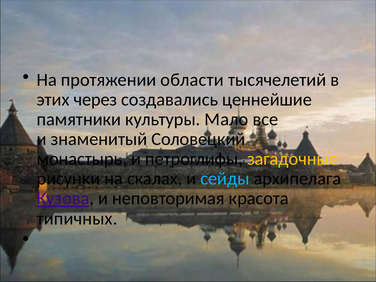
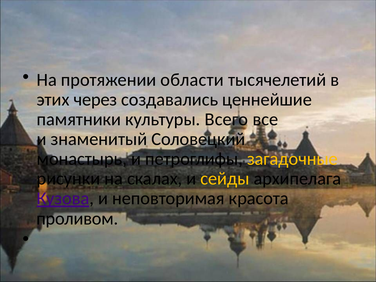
Мало: Мало -> Всего
сейды colour: light blue -> yellow
типичных: типичных -> проливом
